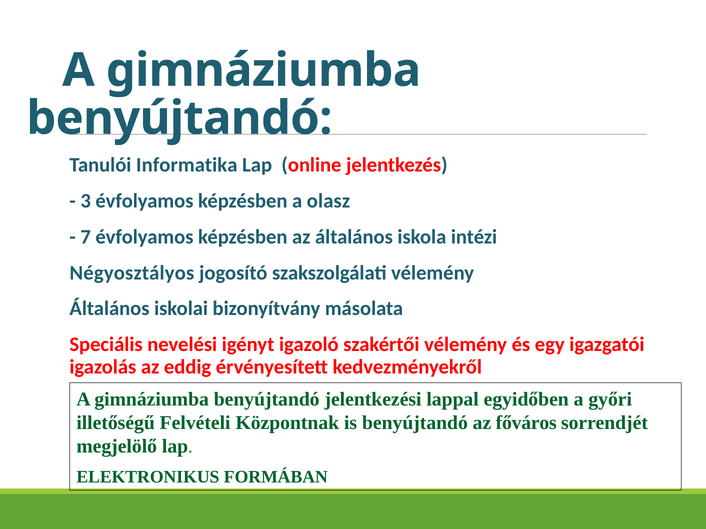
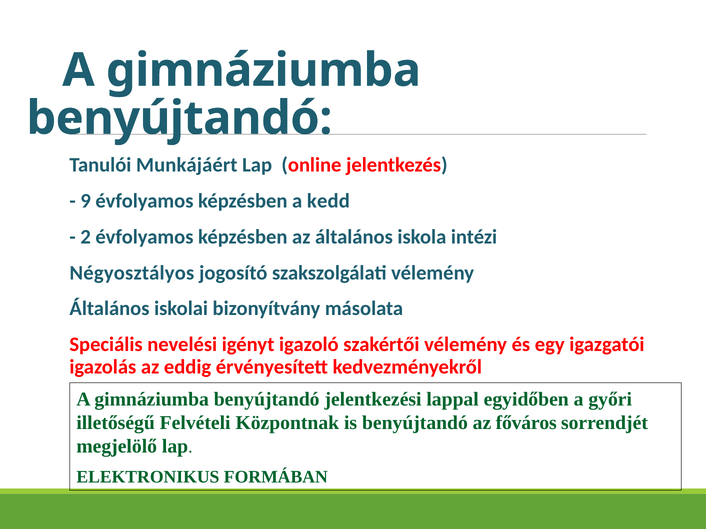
Informatika: Informatika -> Munkájáért
3: 3 -> 9
olasz: olasz -> kedd
7: 7 -> 2
